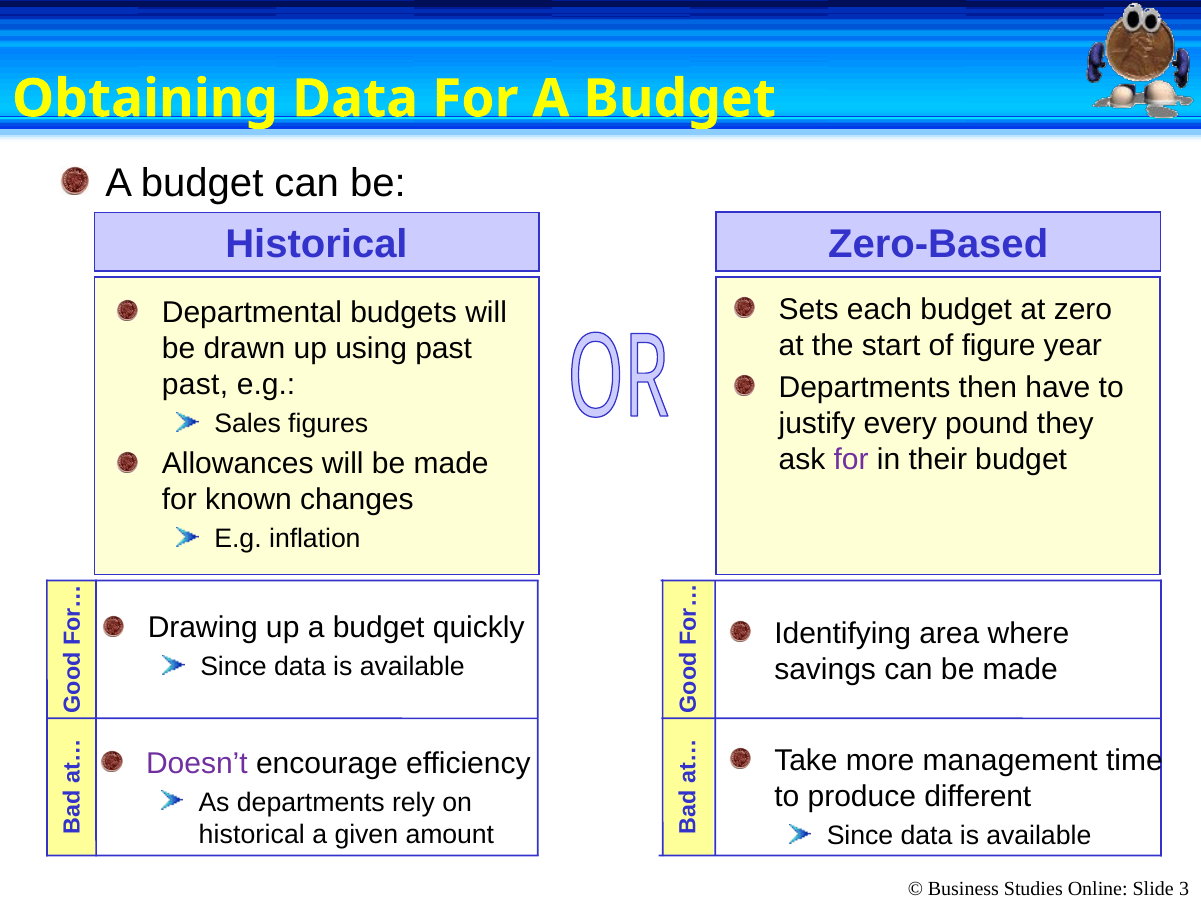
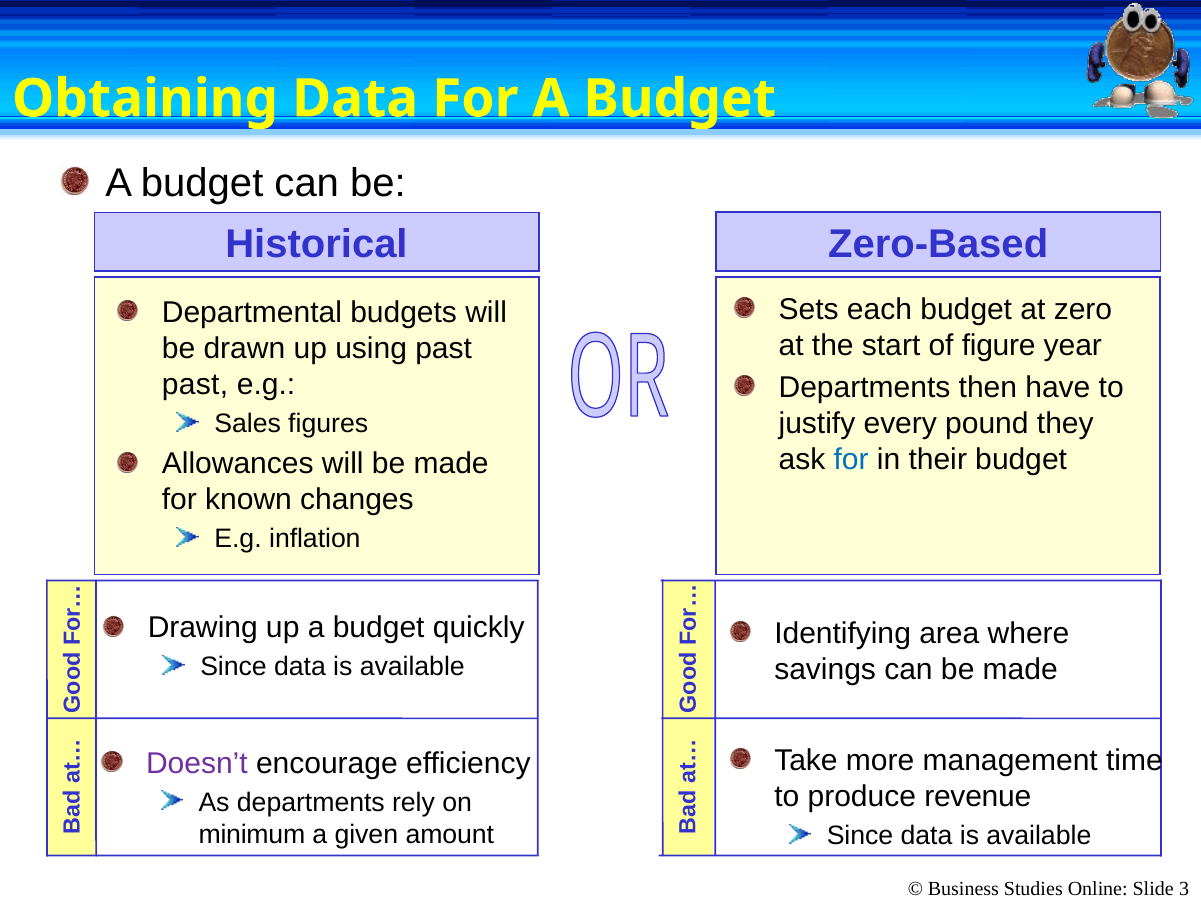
for at (851, 460) colour: purple -> blue
different: different -> revenue
historical at (252, 834): historical -> minimum
